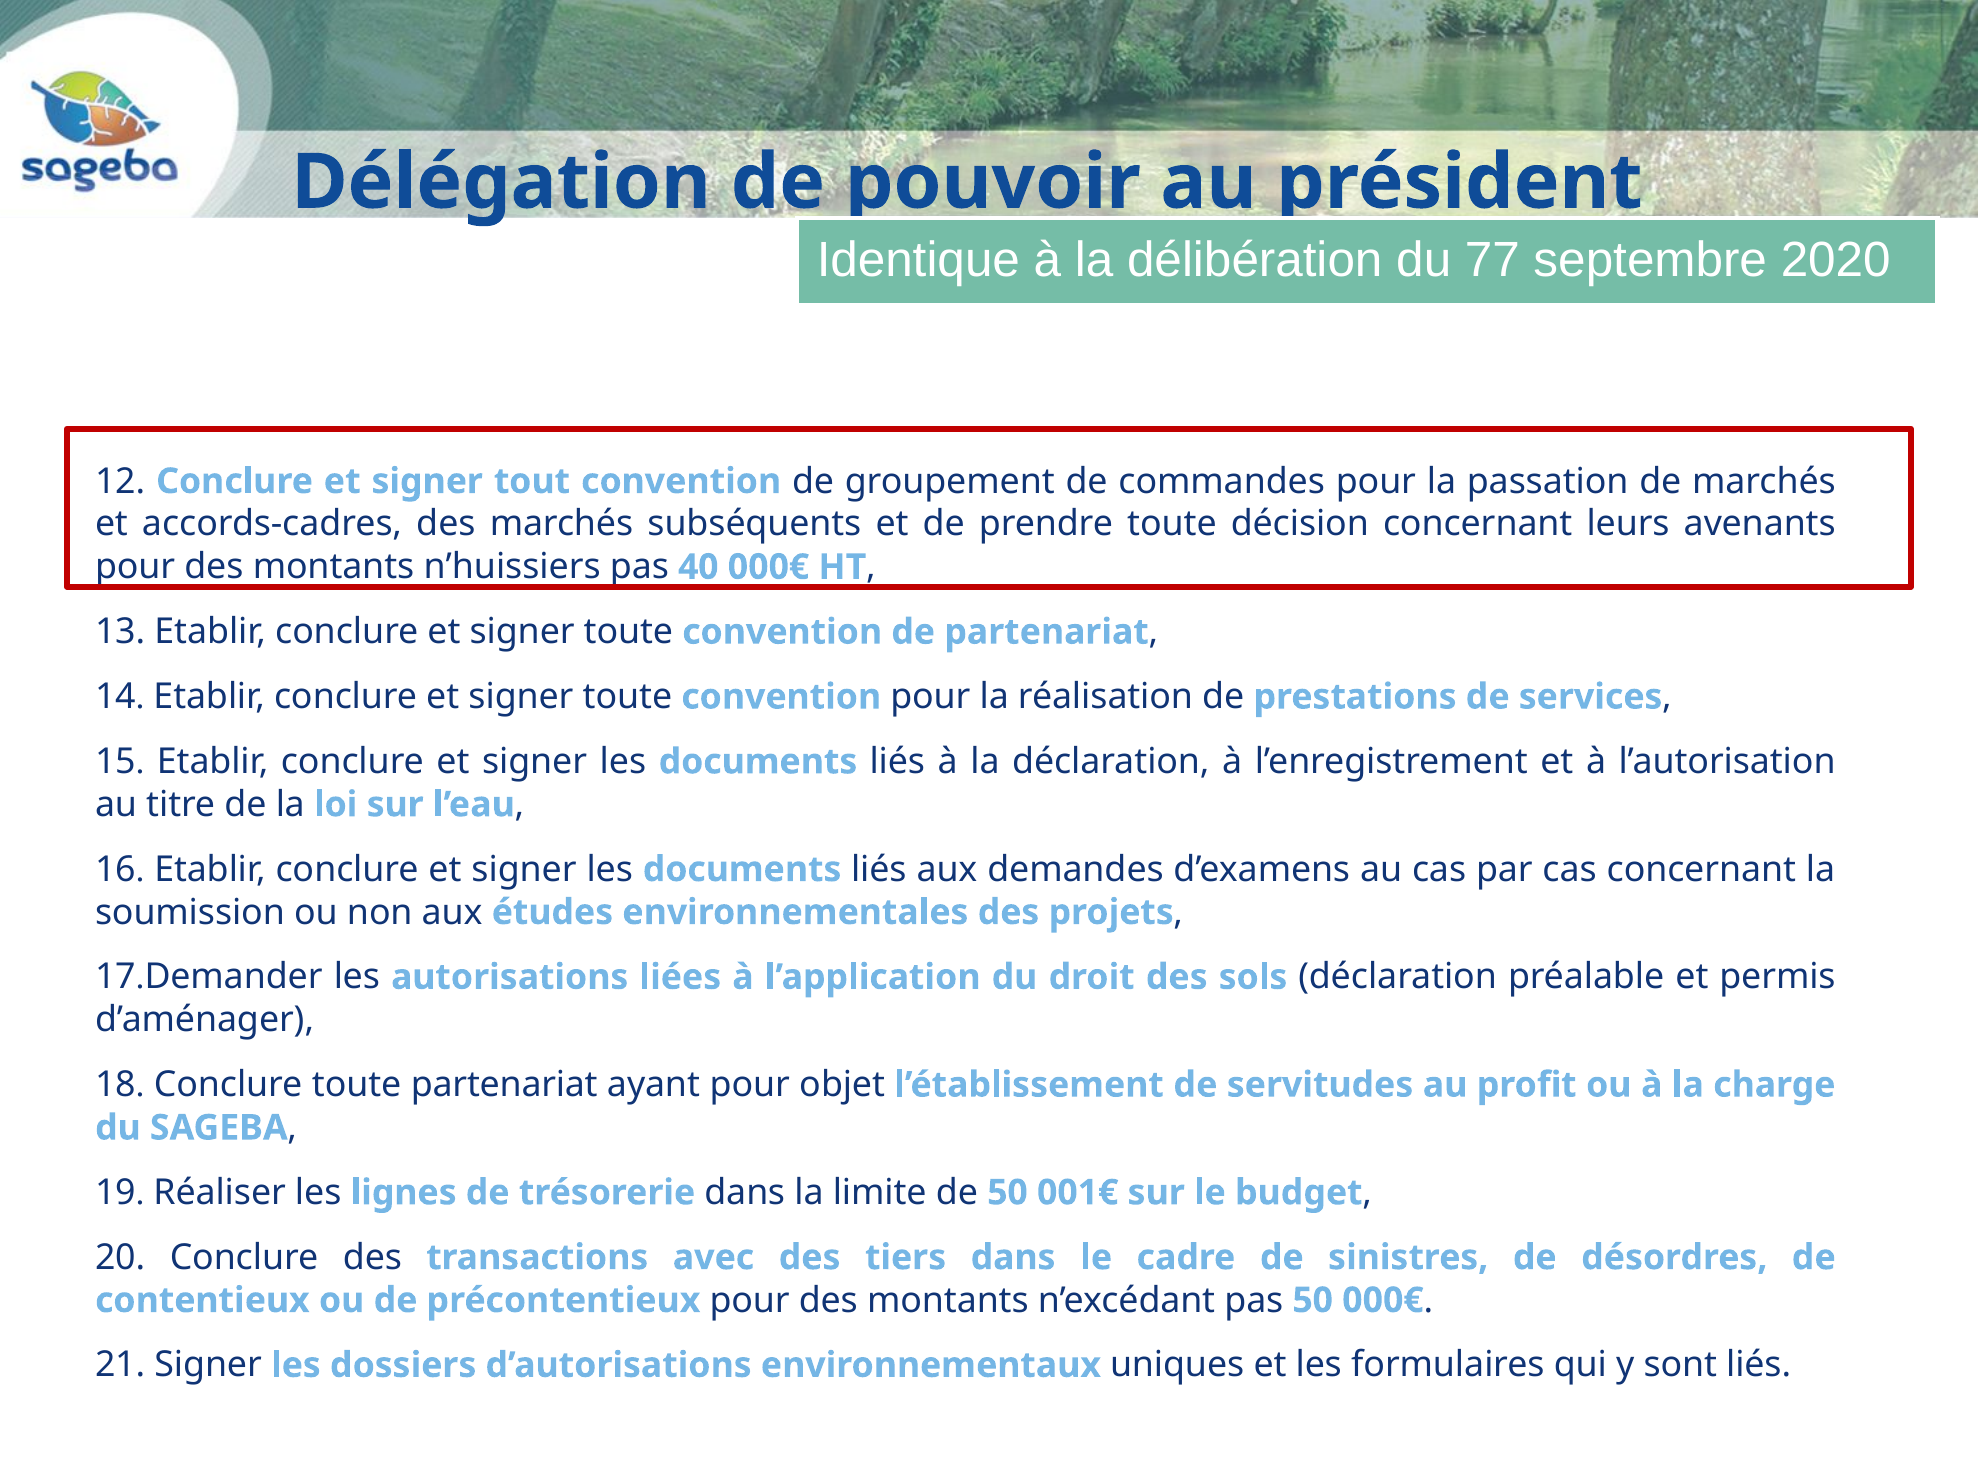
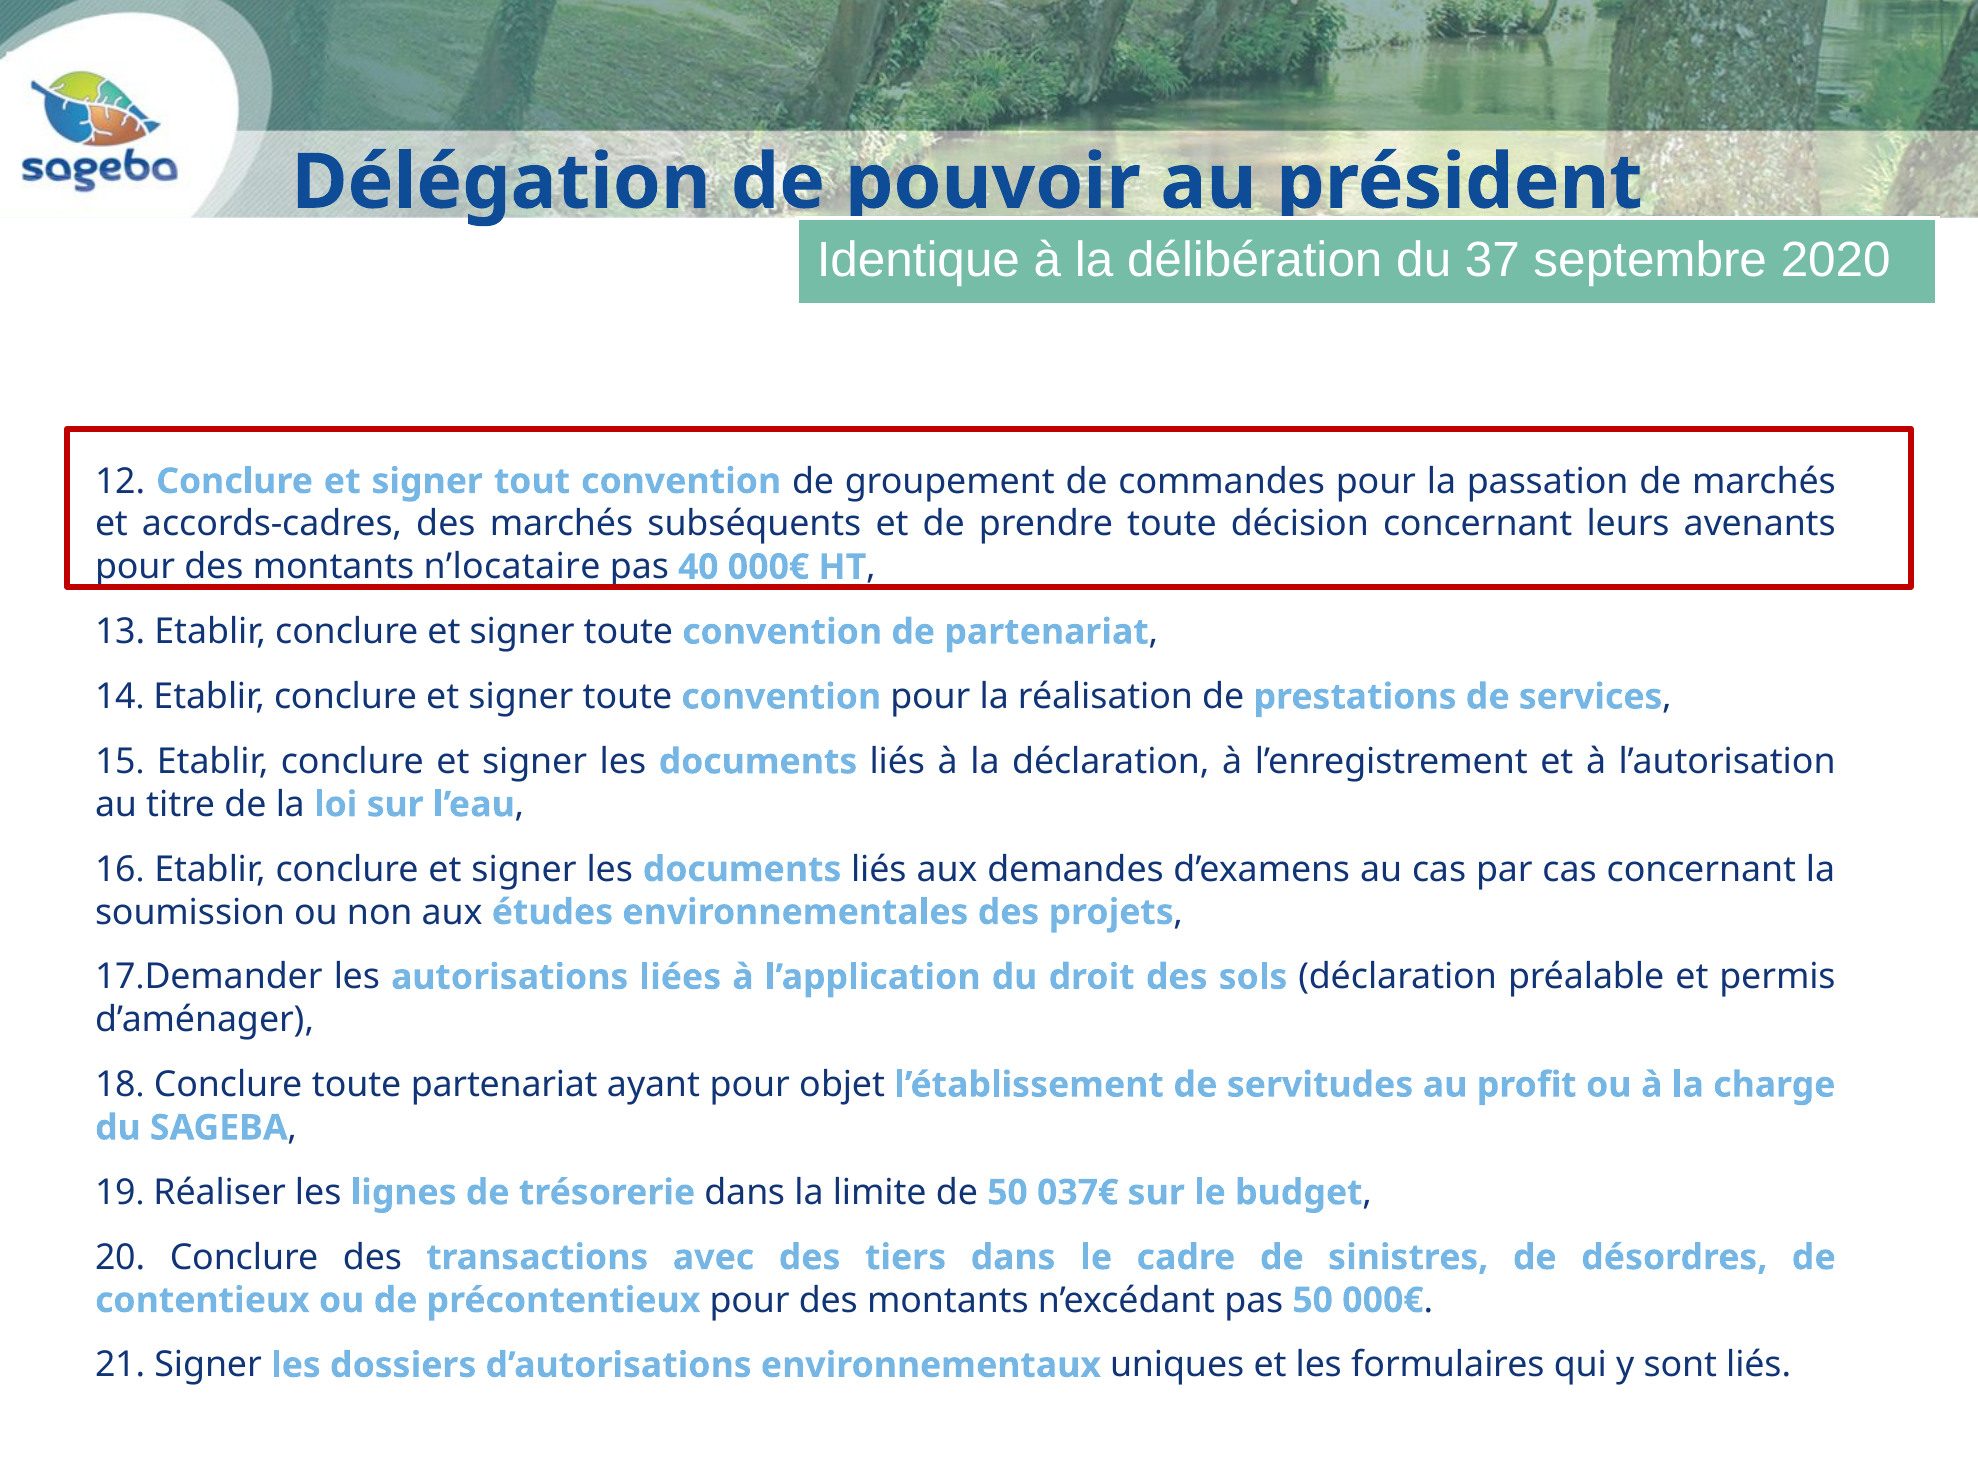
77: 77 -> 37
n’huissiers: n’huissiers -> n’locataire
001€: 001€ -> 037€
